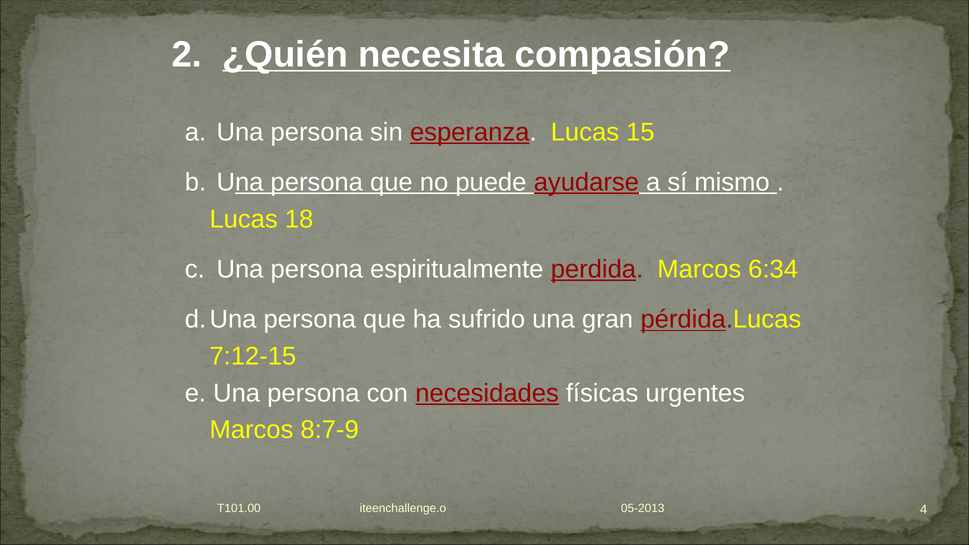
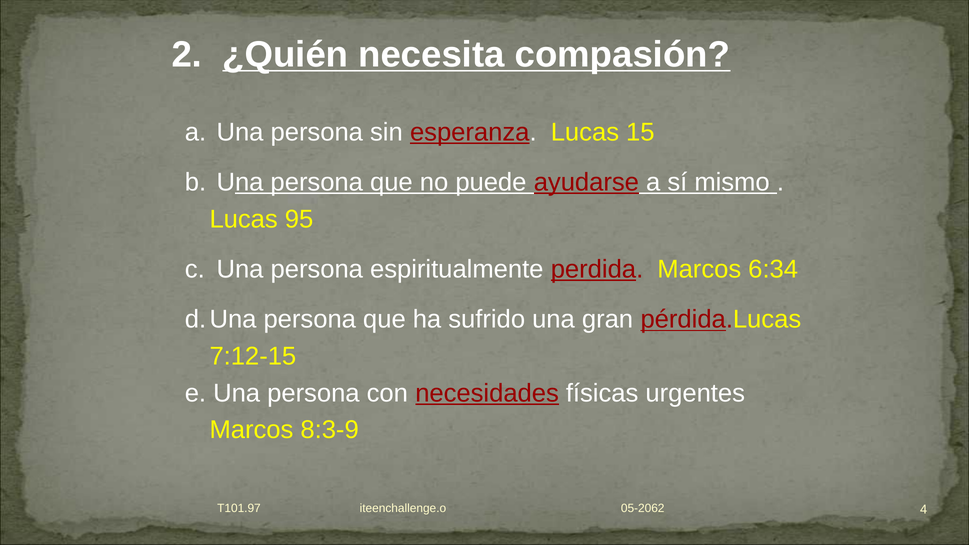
18: 18 -> 95
8:7-9: 8:7-9 -> 8:3-9
T101.00: T101.00 -> T101.97
05-2013: 05-2013 -> 05-2062
